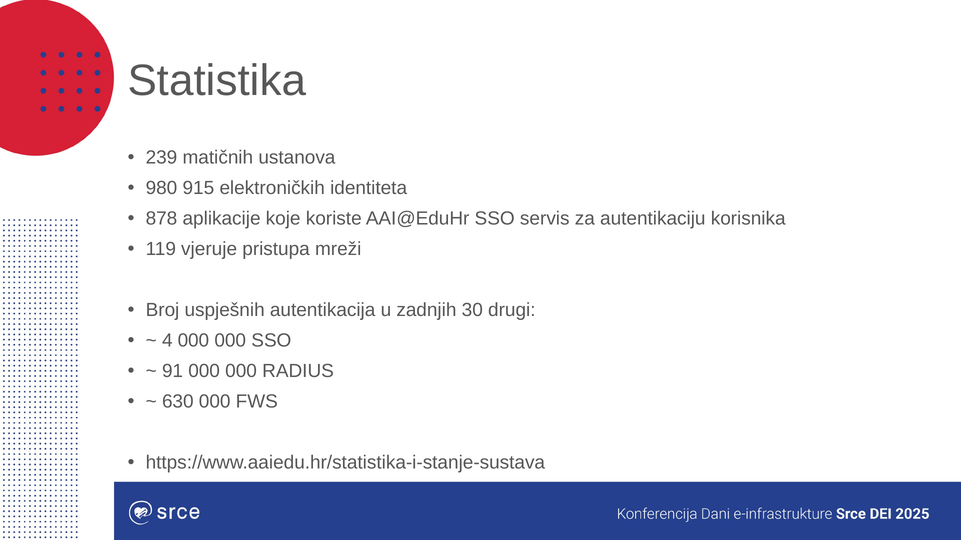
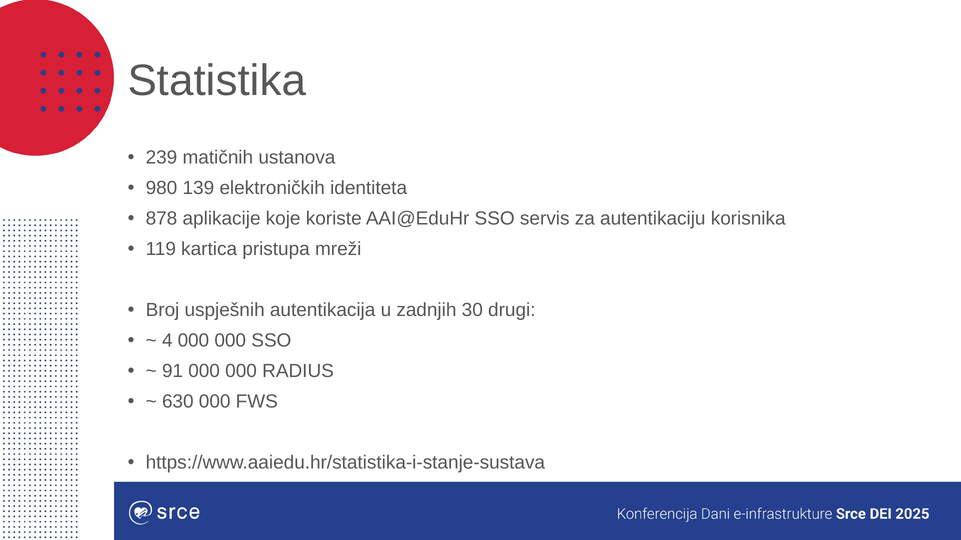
915: 915 -> 139
vjeruje: vjeruje -> kartica
